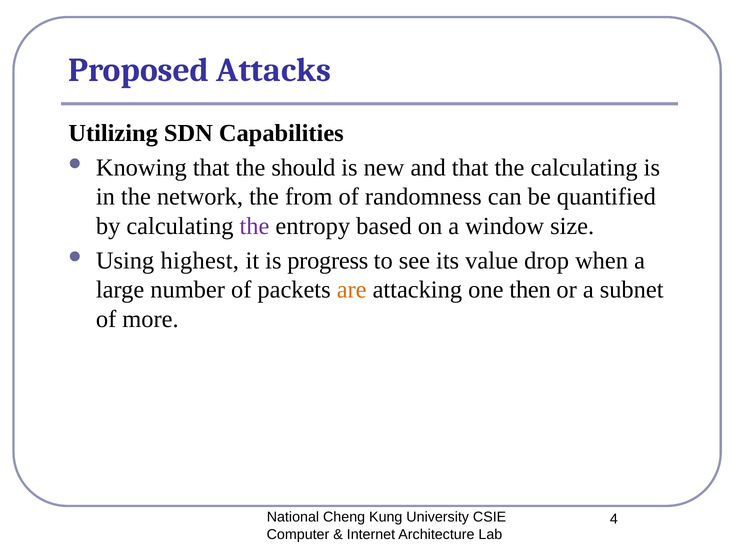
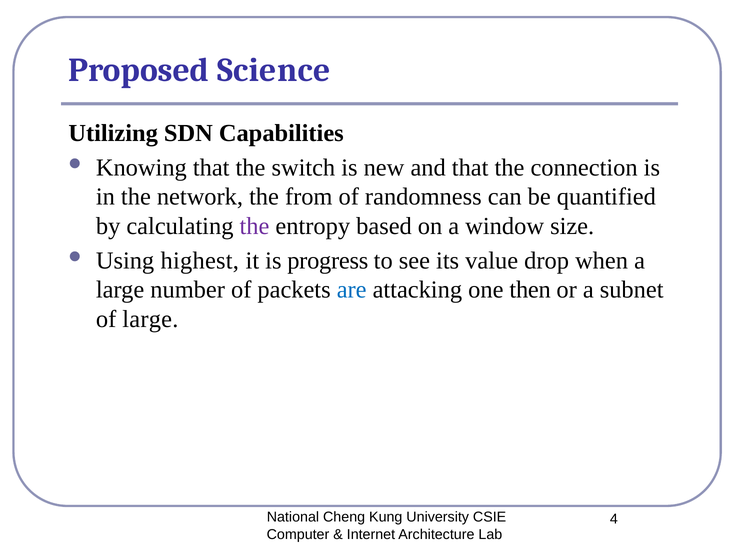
Attacks: Attacks -> Science
should: should -> switch
the calculating: calculating -> connection
are colour: orange -> blue
of more: more -> large
